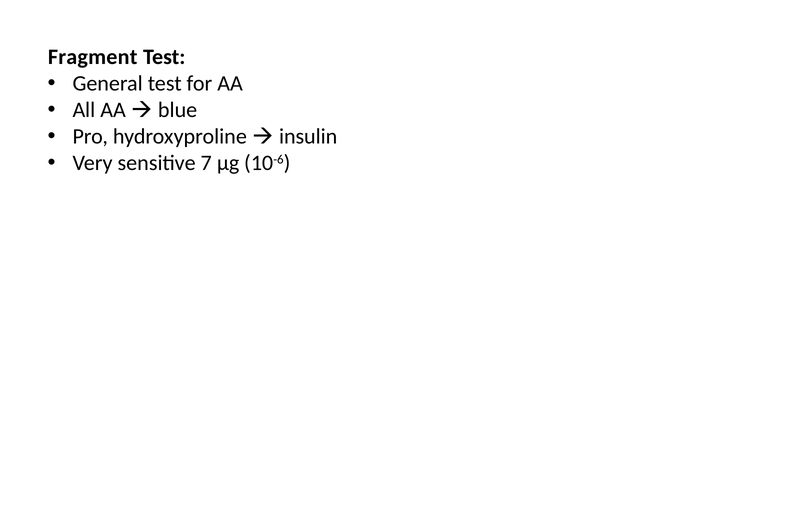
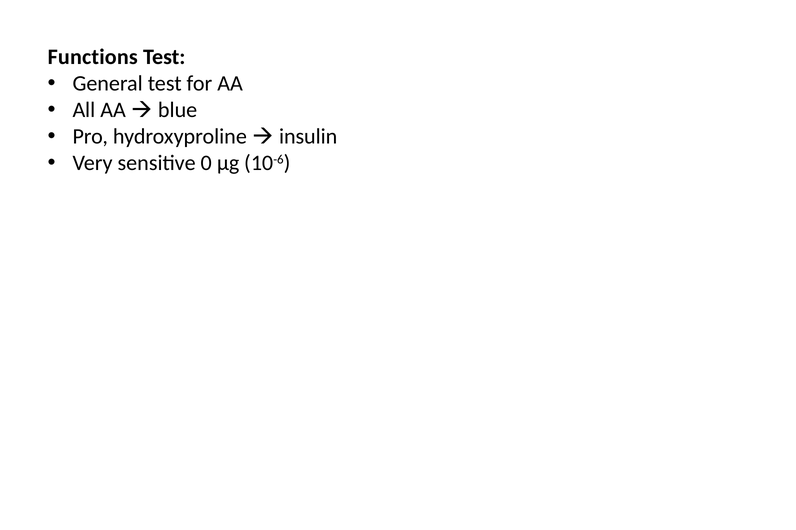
Fragment: Fragment -> Functions
7: 7 -> 0
